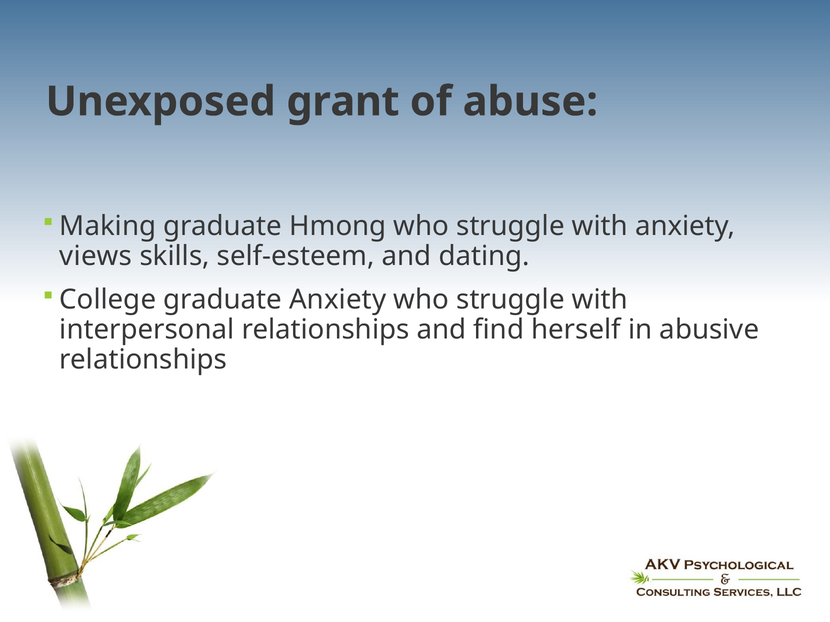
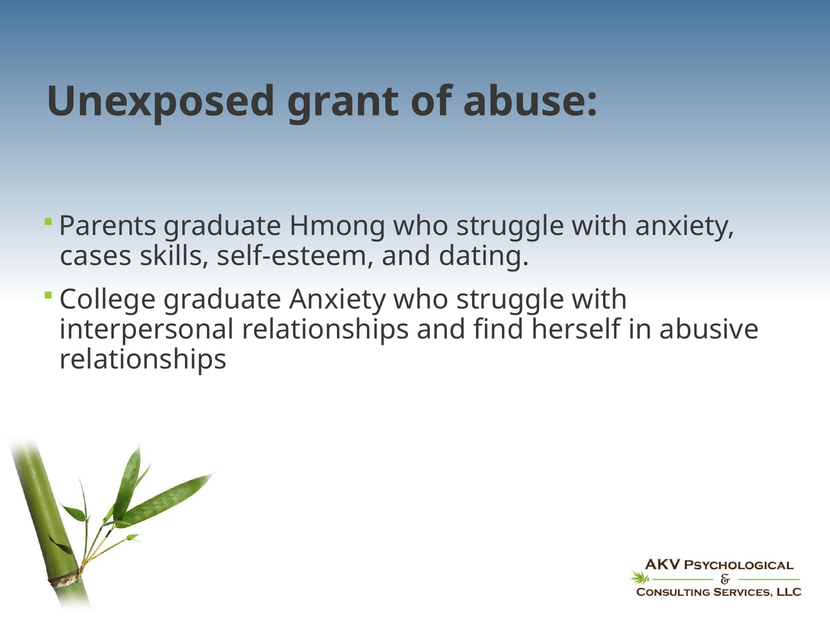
Making: Making -> Parents
views: views -> cases
